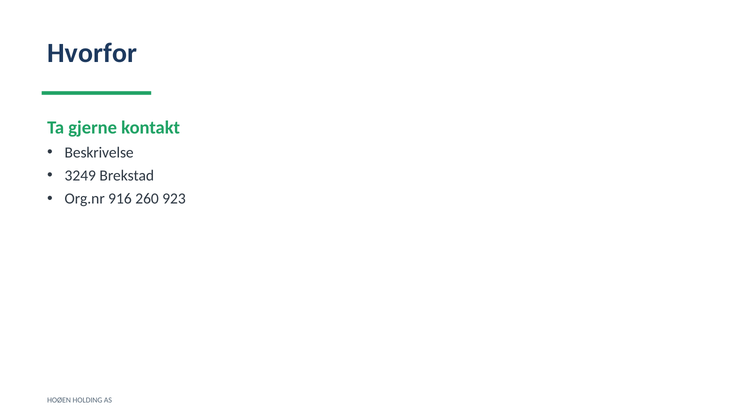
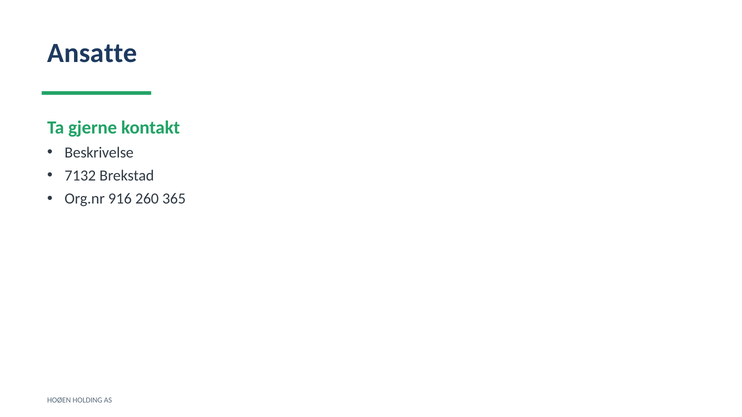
Hvorfor: Hvorfor -> Ansatte
3249: 3249 -> 7132
923: 923 -> 365
